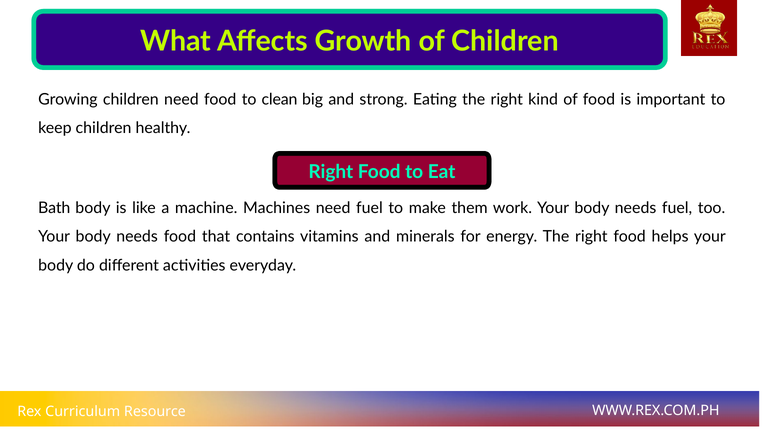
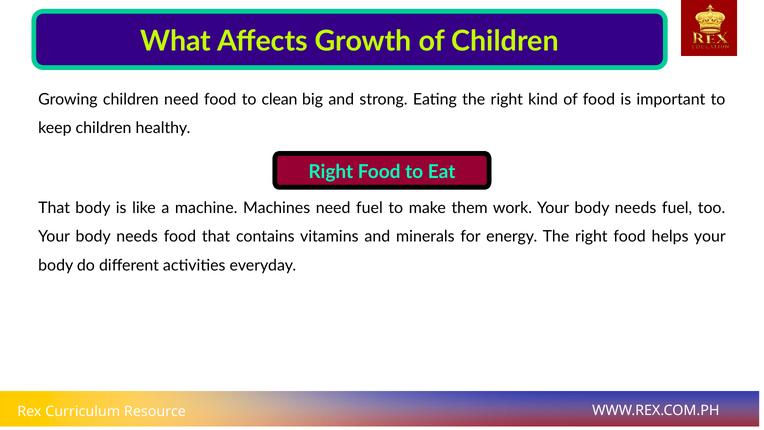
Bath at (54, 208): Bath -> That
